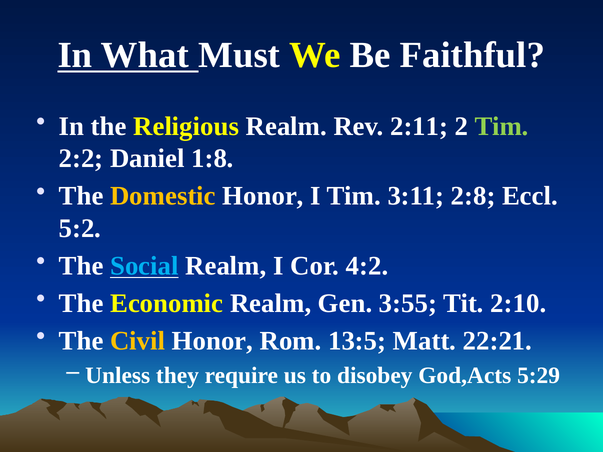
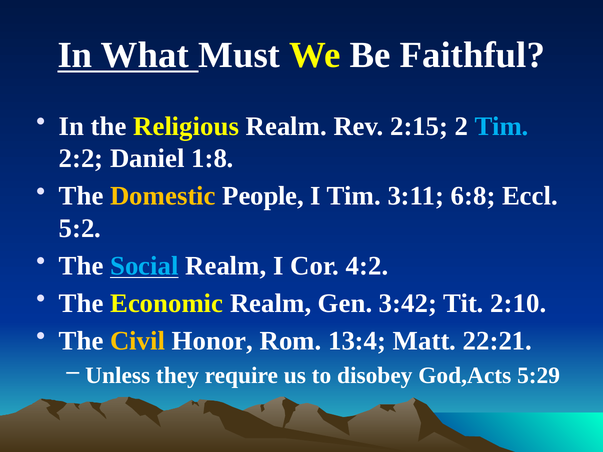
2:11: 2:11 -> 2:15
Tim at (502, 126) colour: light green -> light blue
Domestic Honor: Honor -> People
2:8: 2:8 -> 6:8
3:55: 3:55 -> 3:42
13:5: 13:5 -> 13:4
